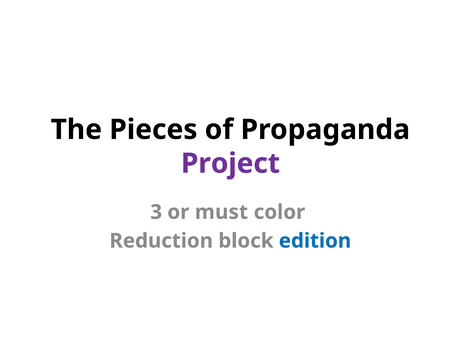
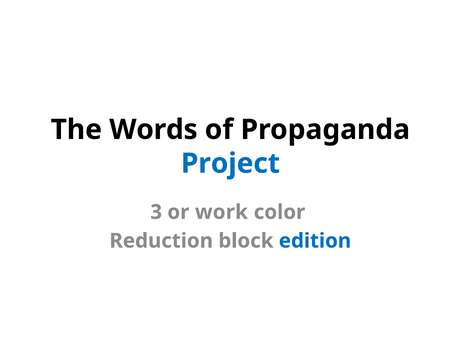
Pieces: Pieces -> Words
Project colour: purple -> blue
must: must -> work
